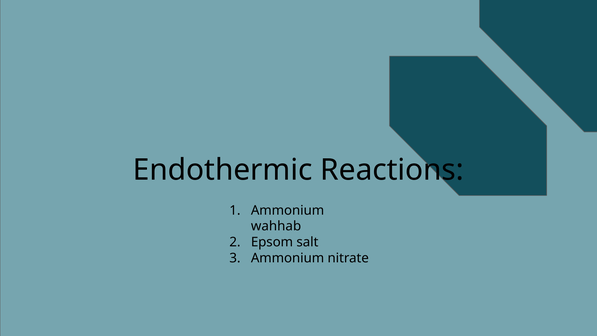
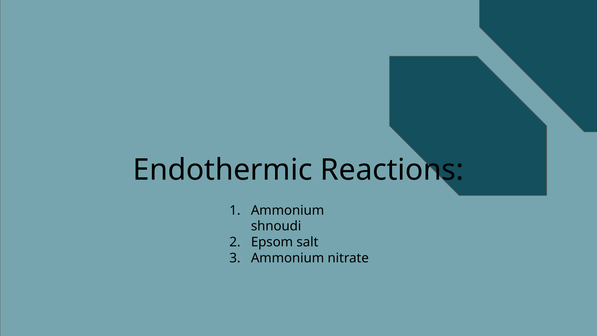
wahhab: wahhab -> shnoudi
